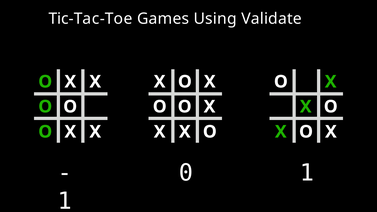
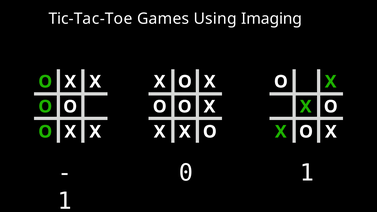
Validate: Validate -> Imaging
